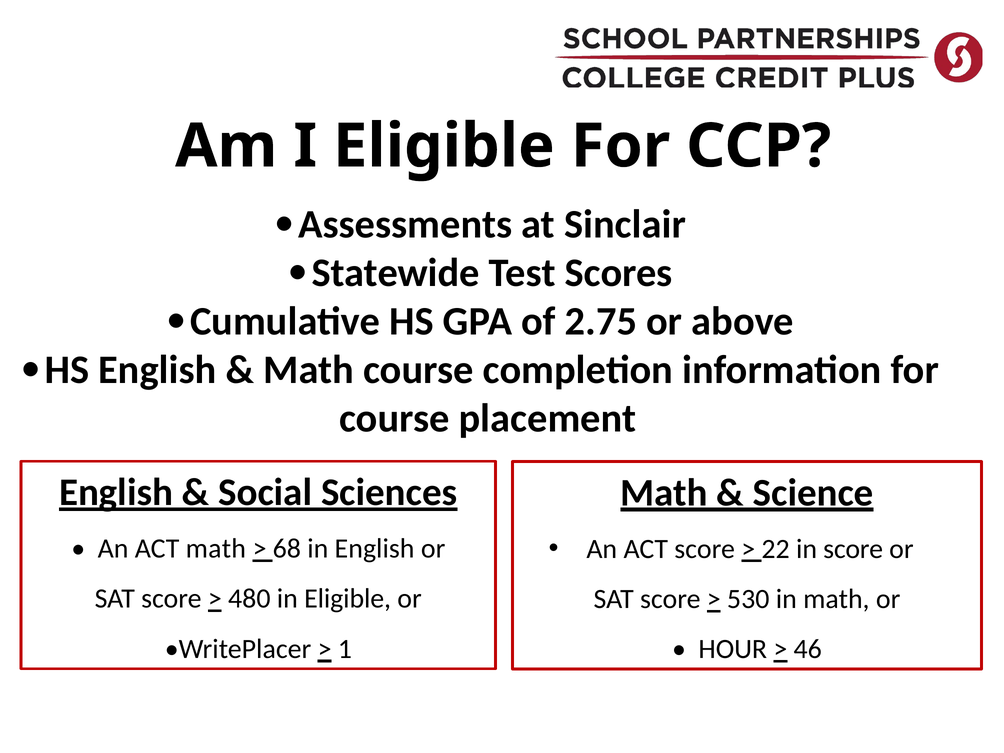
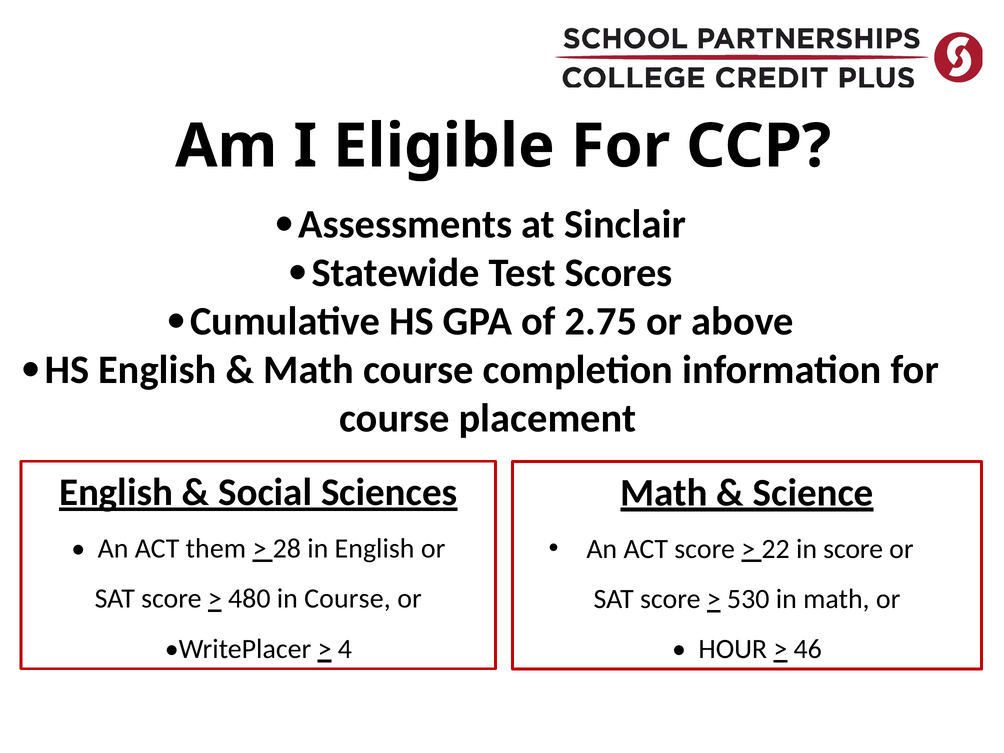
ACT math: math -> them
68: 68 -> 28
in Eligible: Eligible -> Course
1: 1 -> 4
